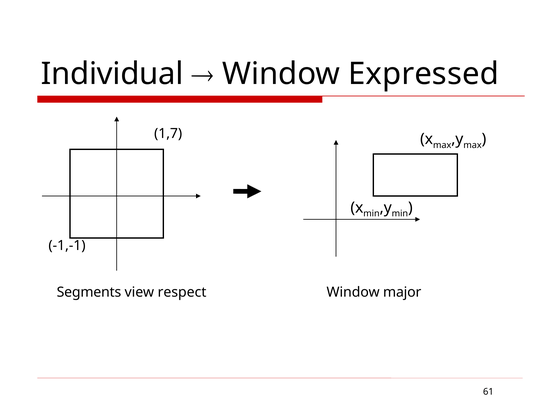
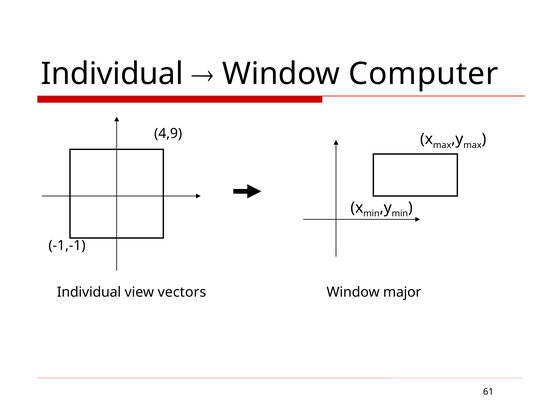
Expressed: Expressed -> Computer
1,7: 1,7 -> 4,9
Segments at (89, 292): Segments -> Individual
respect: respect -> vectors
